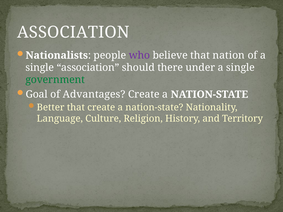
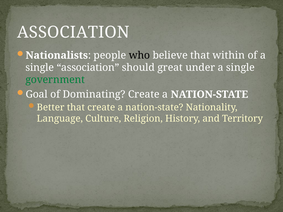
who colour: purple -> black
nation: nation -> within
there: there -> great
Advantages: Advantages -> Dominating
